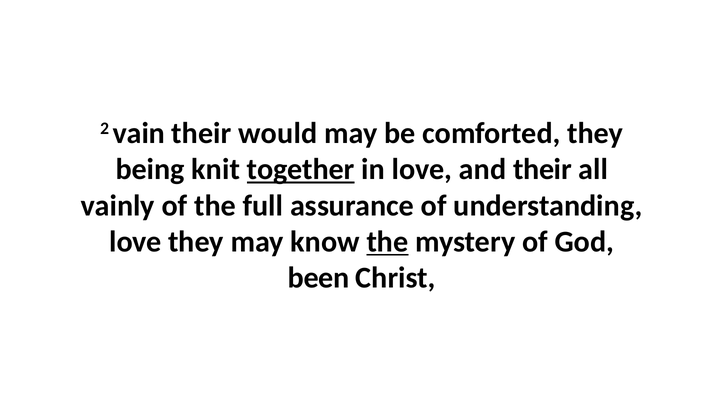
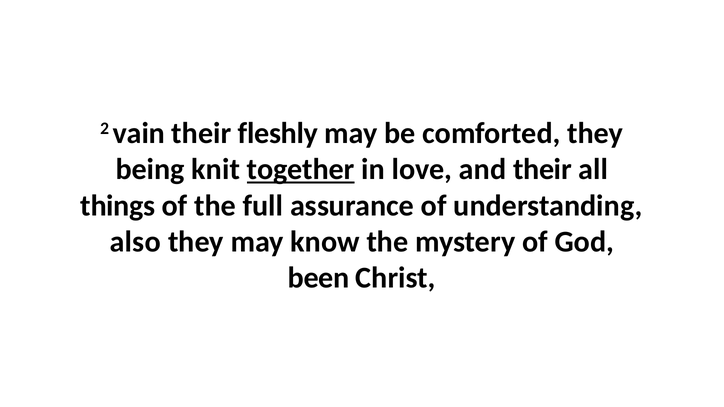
would: would -> fleshly
vainly: vainly -> things
love at (135, 242): love -> also
the at (387, 242) underline: present -> none
